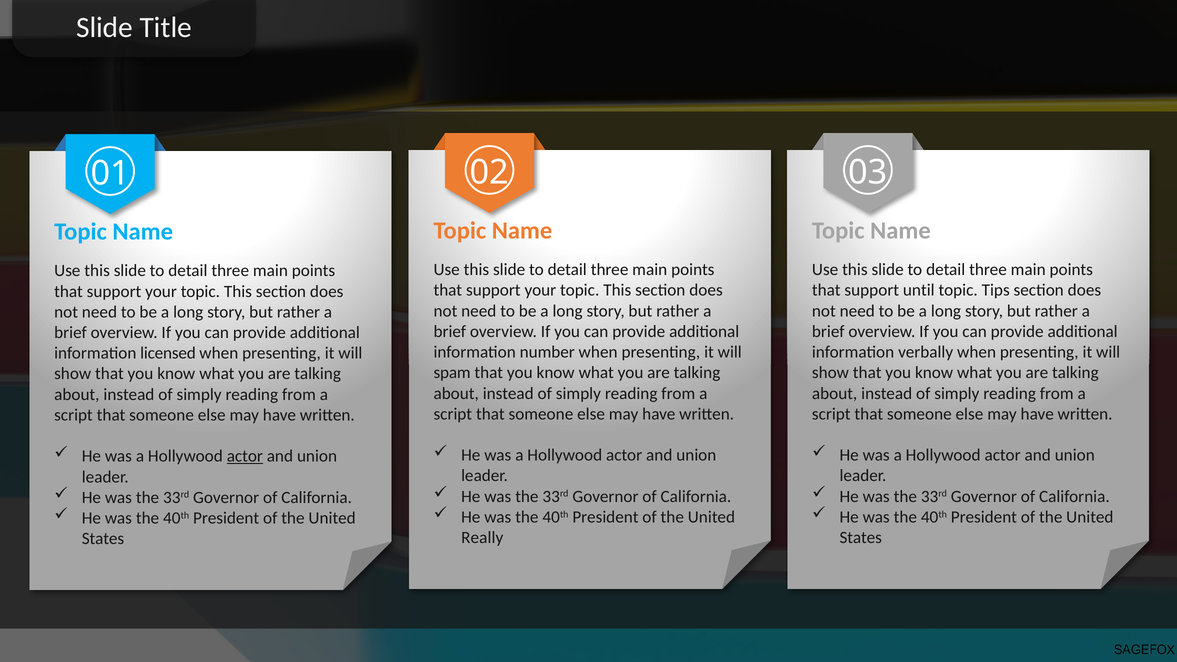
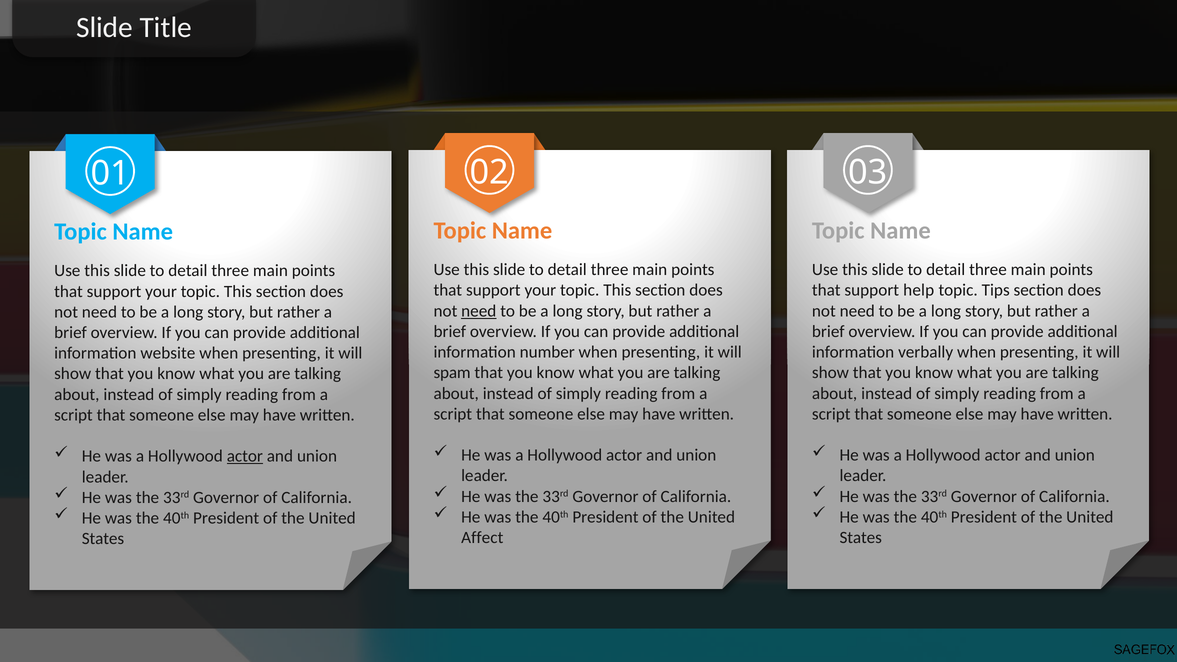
until: until -> help
need at (479, 311) underline: none -> present
licensed: licensed -> website
Really: Really -> Affect
